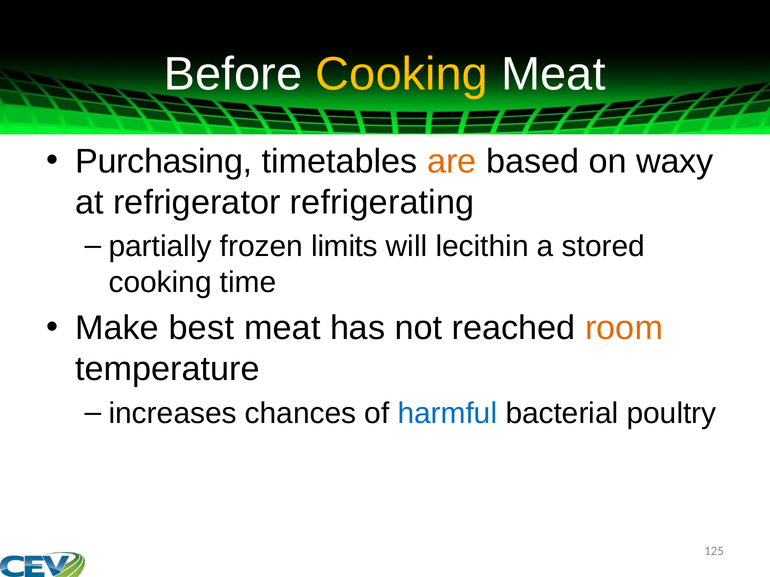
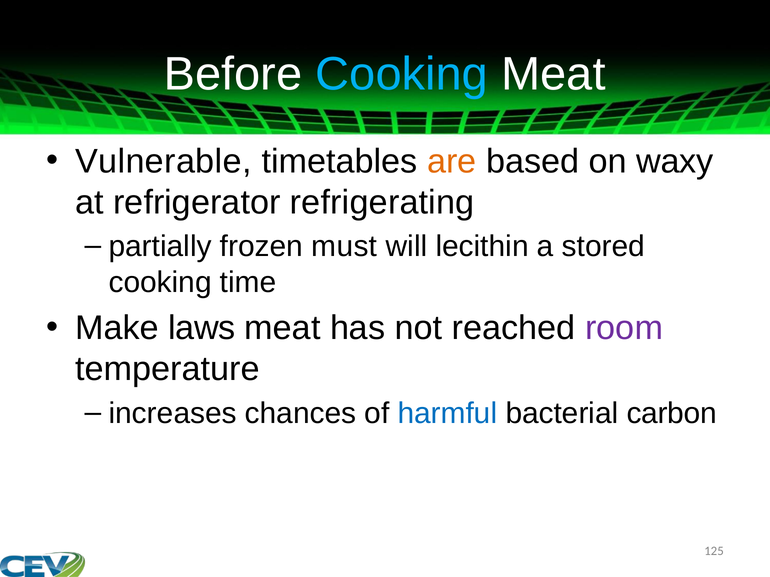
Cooking at (402, 75) colour: yellow -> light blue
Purchasing: Purchasing -> Vulnerable
limits: limits -> must
best: best -> laws
room colour: orange -> purple
poultry: poultry -> carbon
